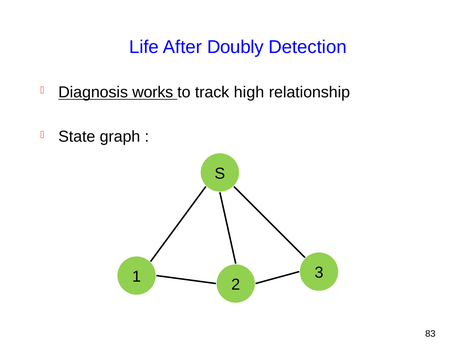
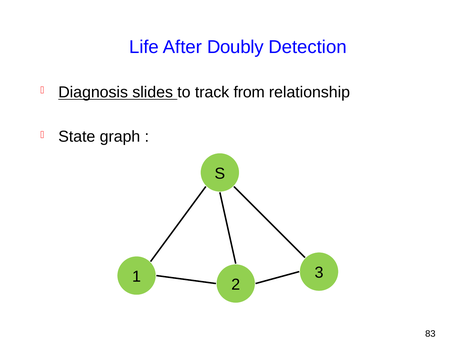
works: works -> slides
high: high -> from
